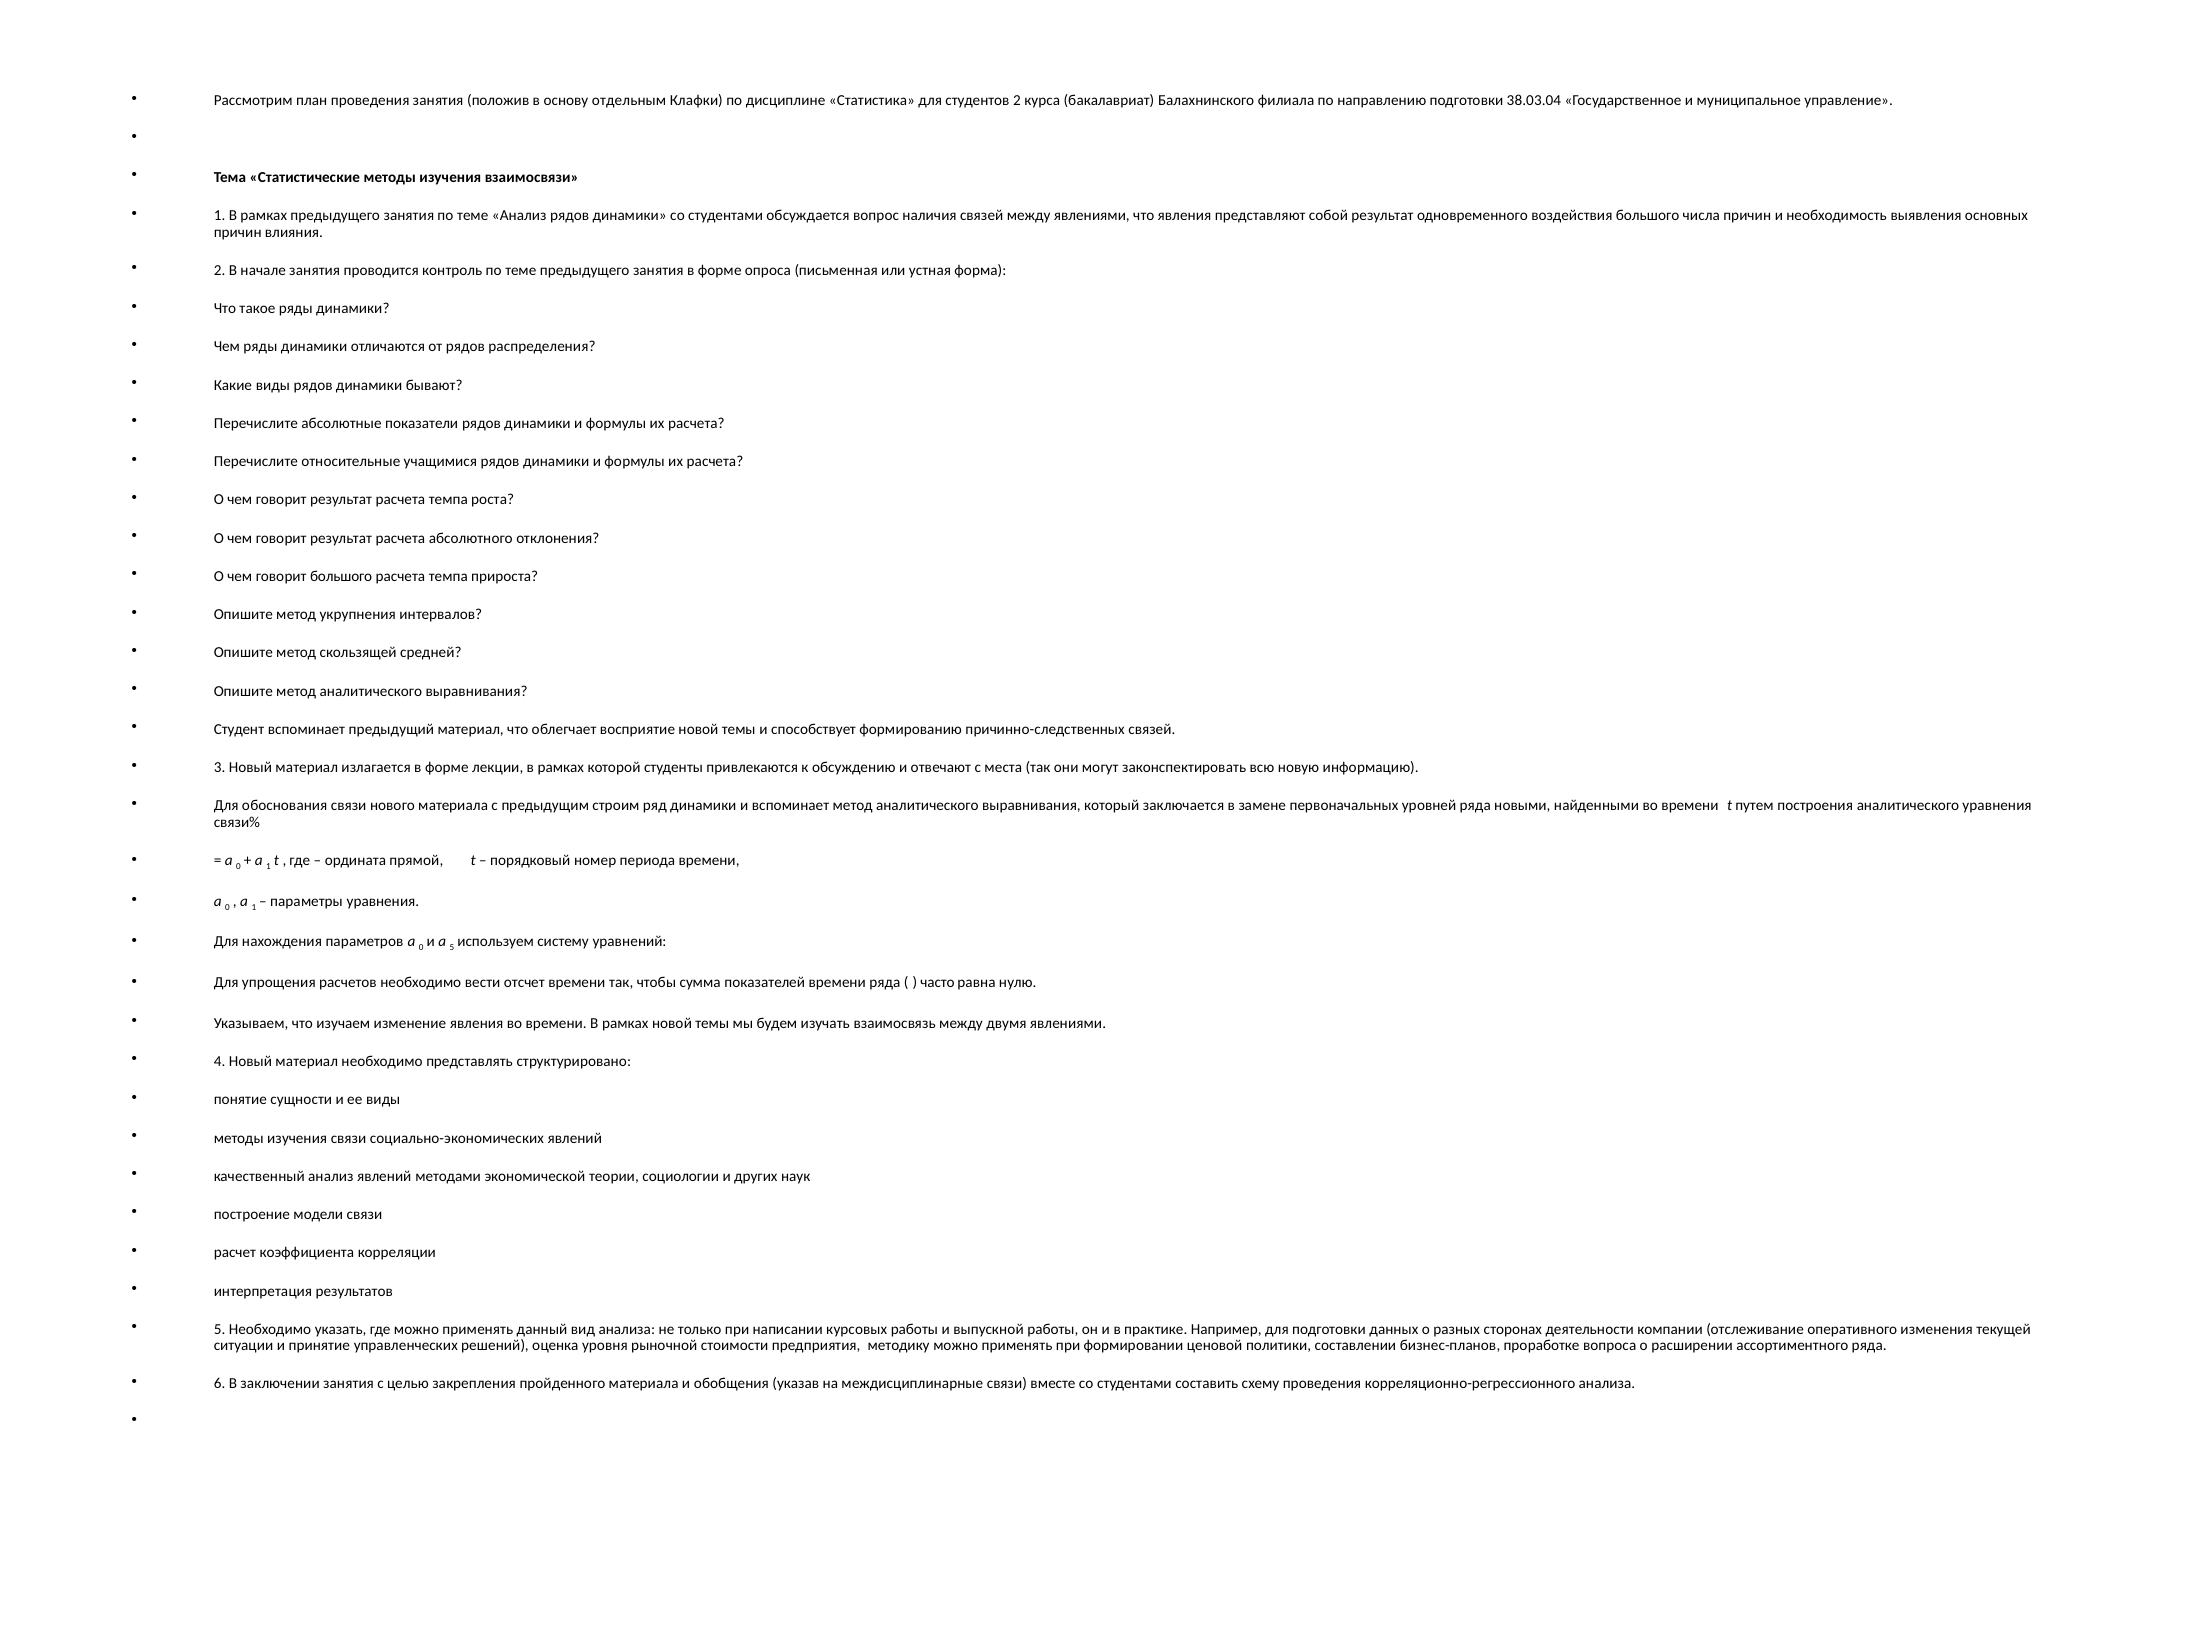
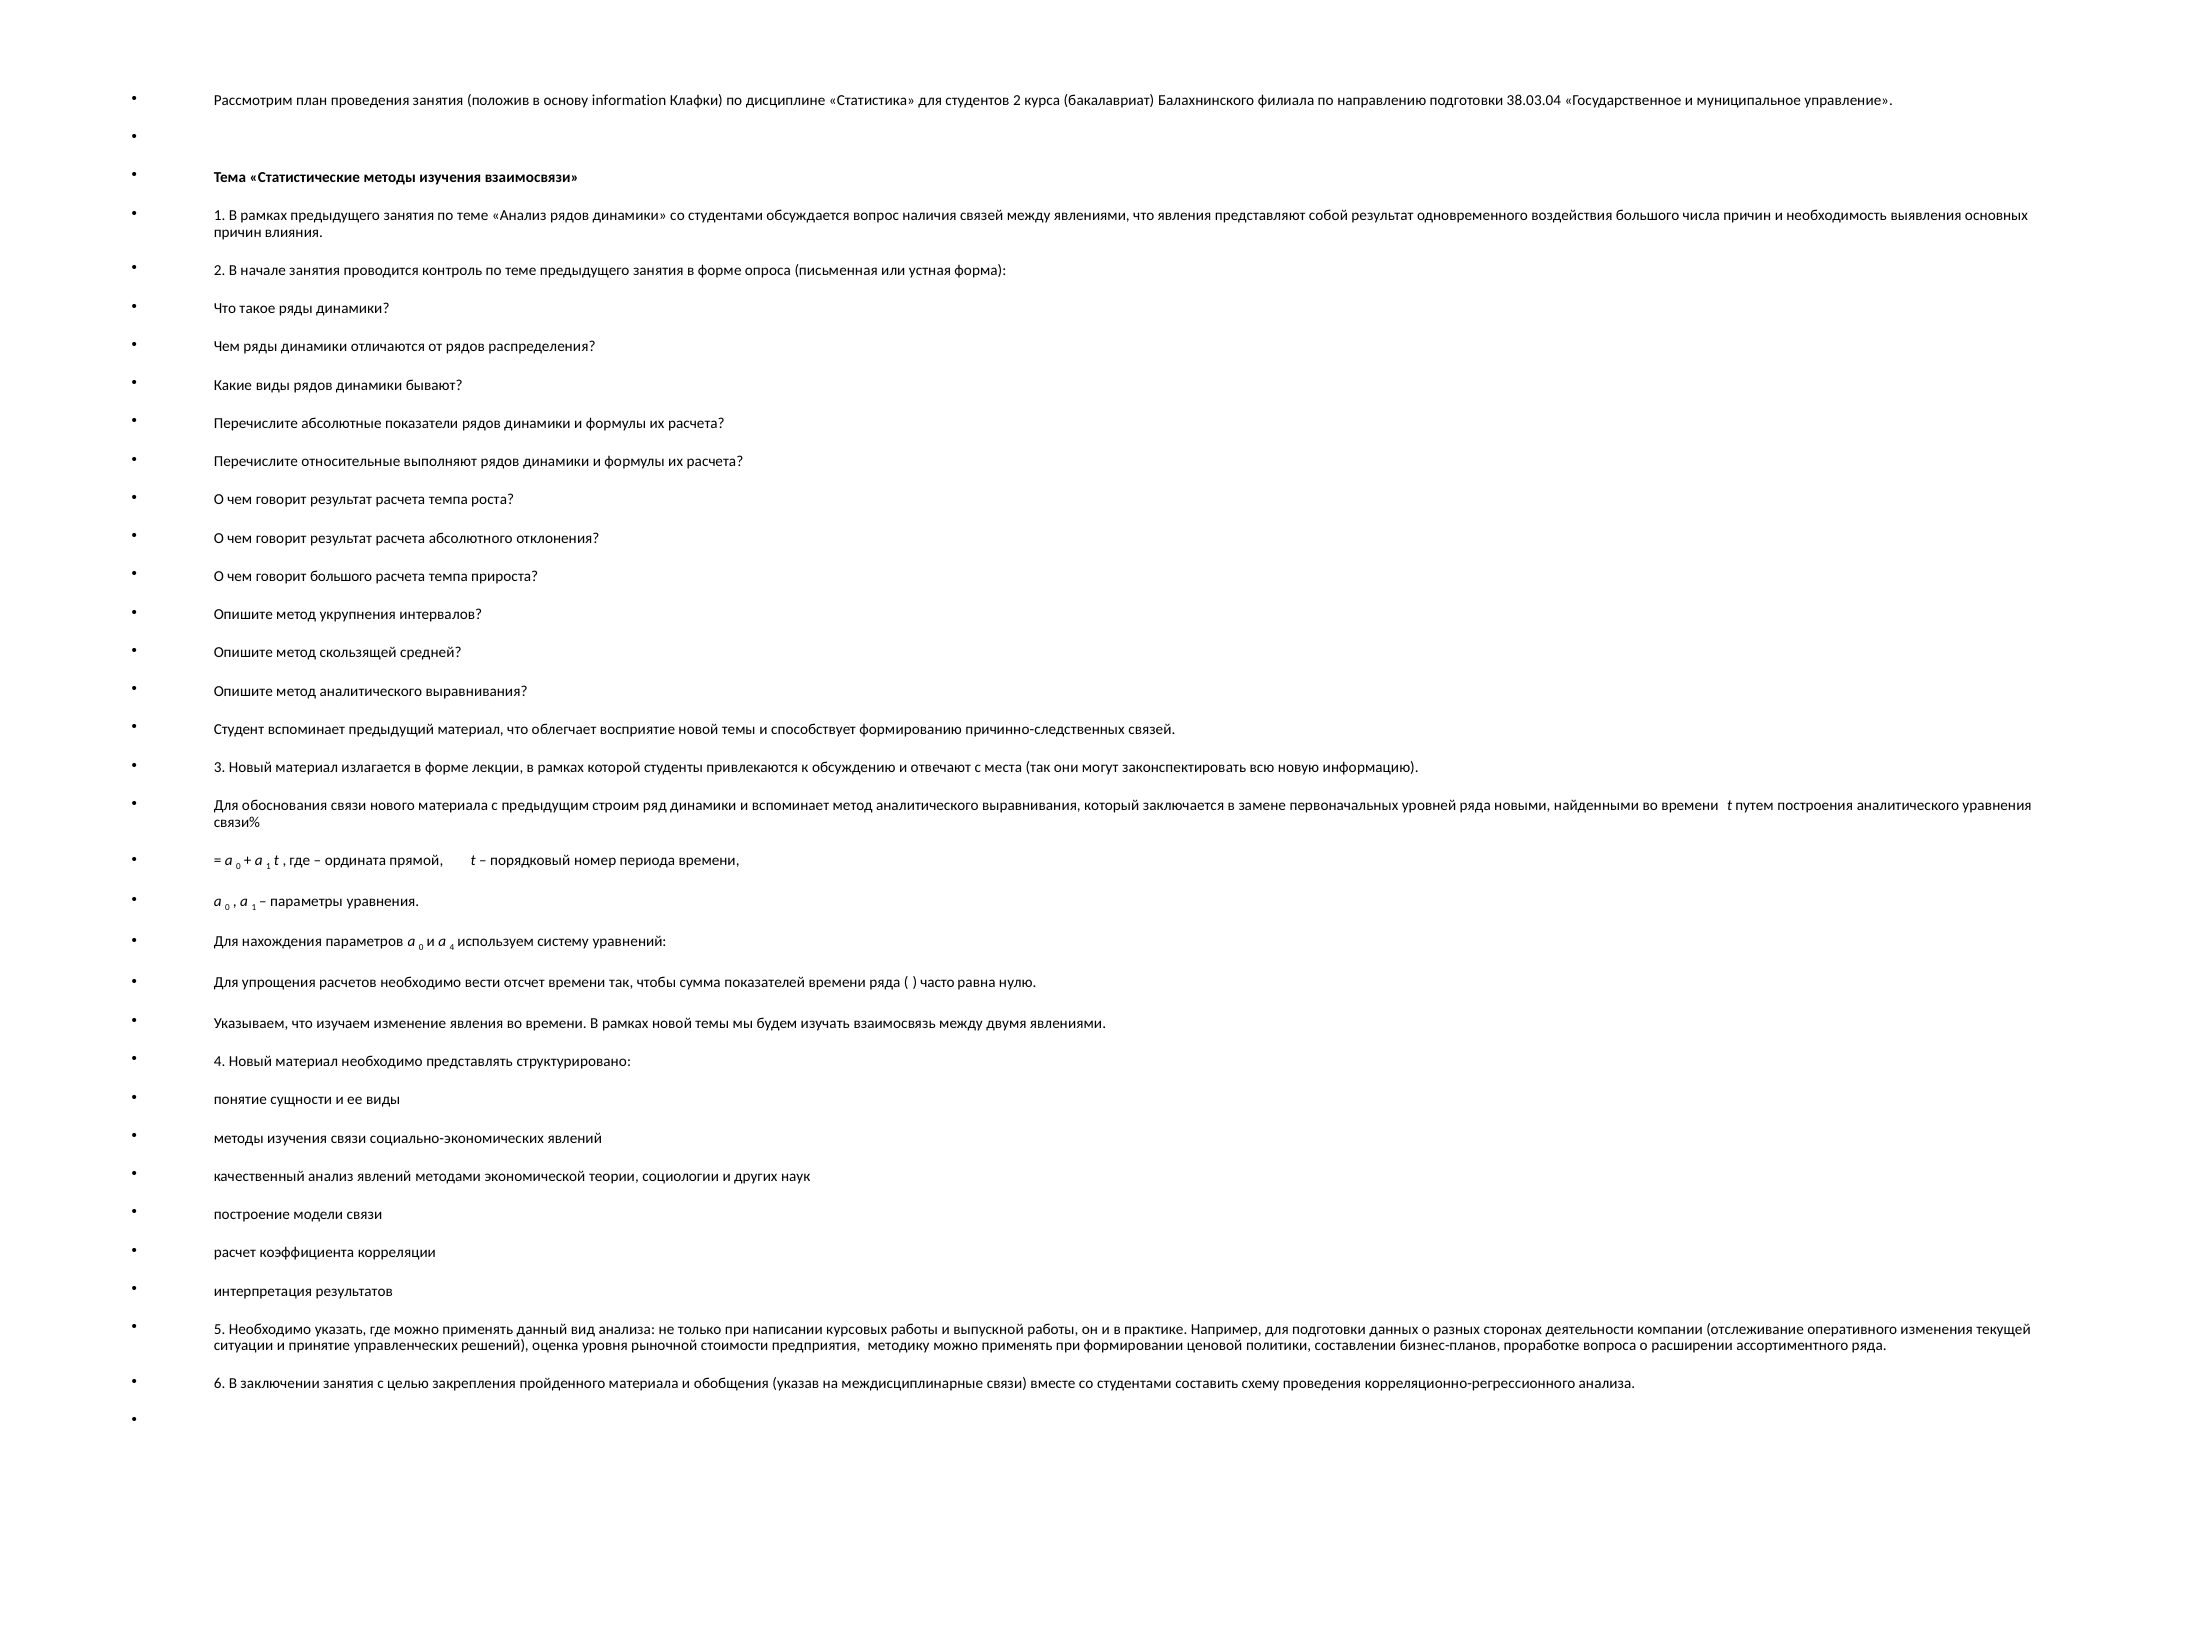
отдельным: отдельным -> information
учащимися: учащимися -> выполняют
a 5: 5 -> 4
